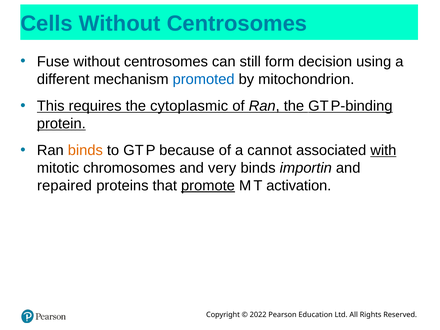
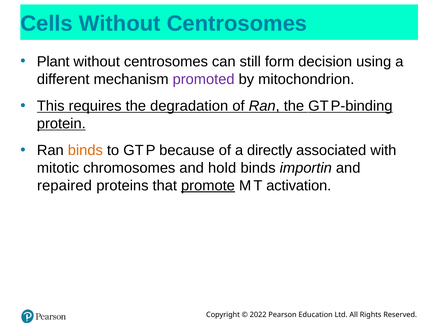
Fuse: Fuse -> Plant
promoted colour: blue -> purple
cytoplasmic: cytoplasmic -> degradation
cannot: cannot -> directly
with underline: present -> none
very: very -> hold
